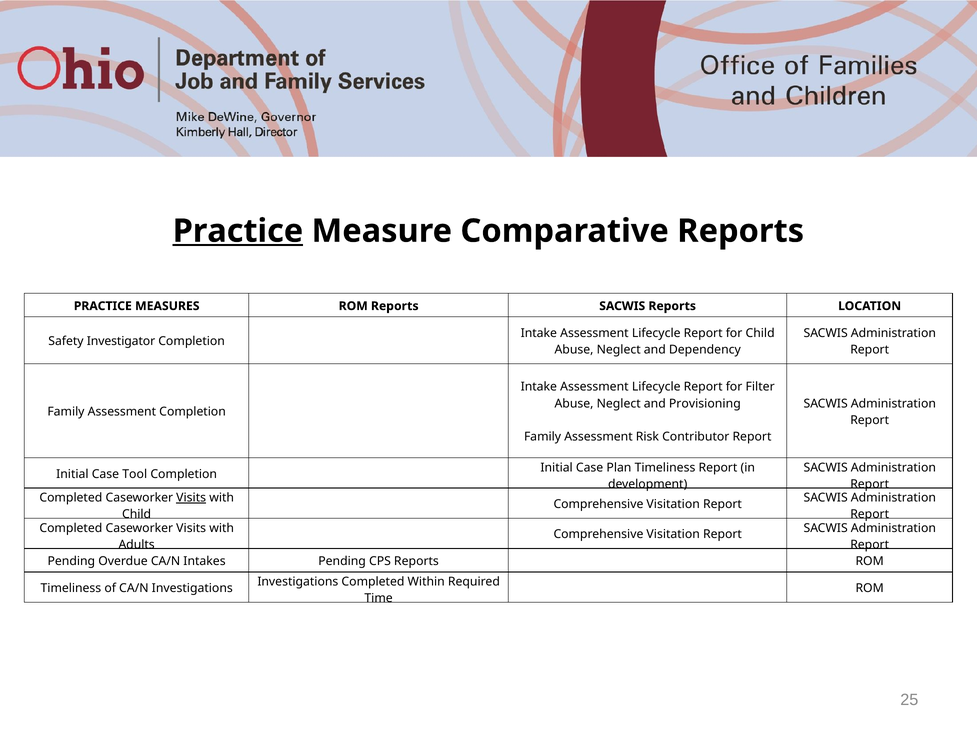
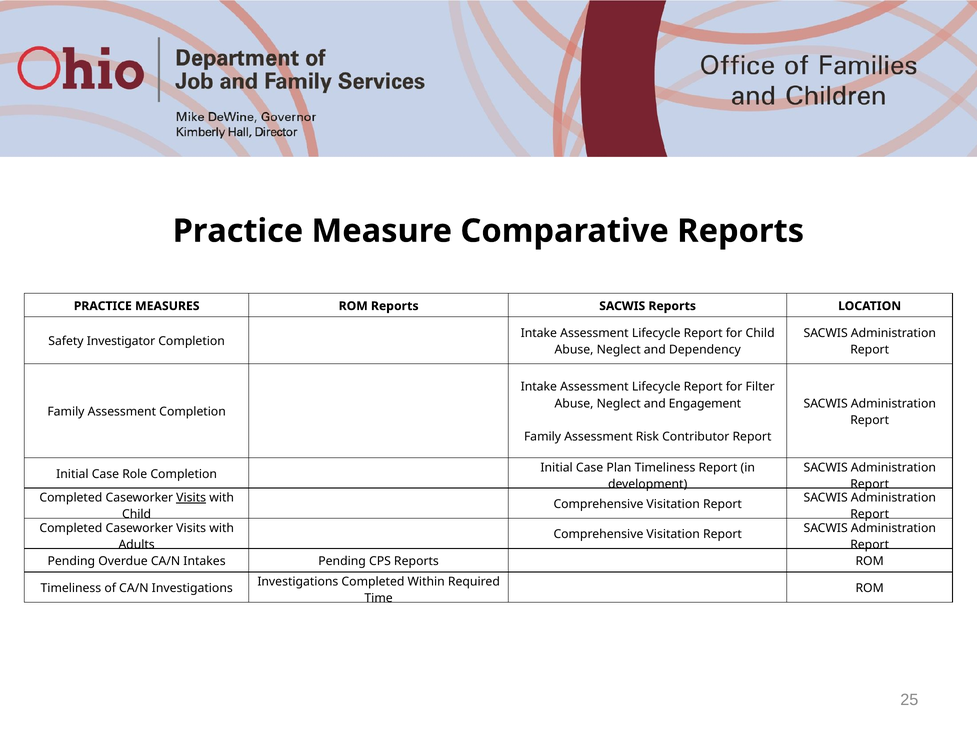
Practice at (238, 231) underline: present -> none
Provisioning: Provisioning -> Engagement
Tool: Tool -> Role
